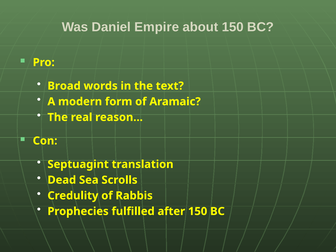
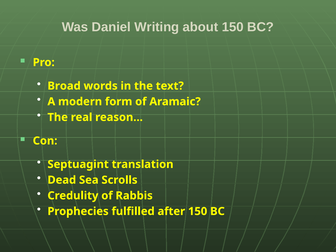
Empire: Empire -> Writing
